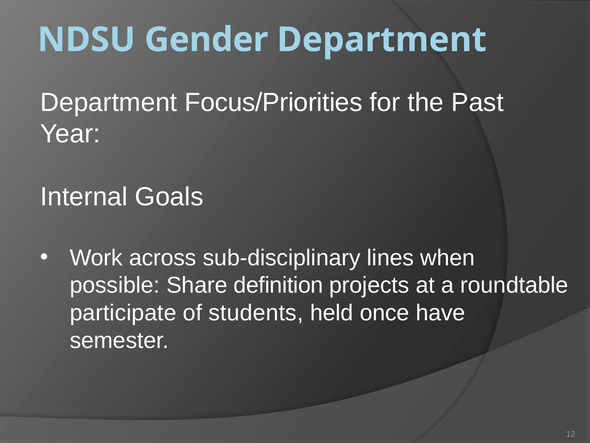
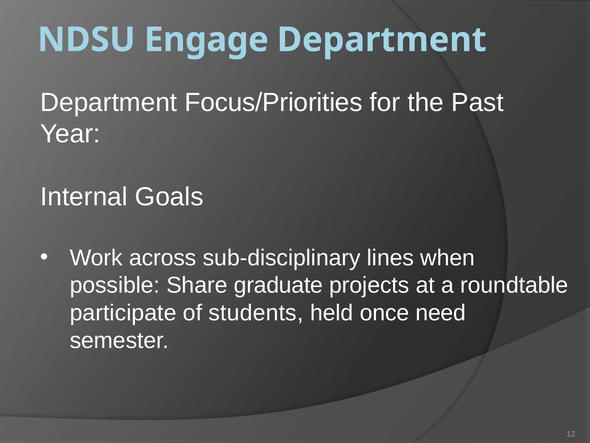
Gender: Gender -> Engage
definition: definition -> graduate
have: have -> need
